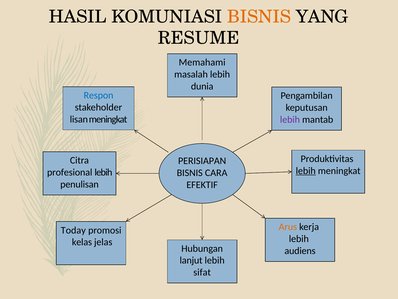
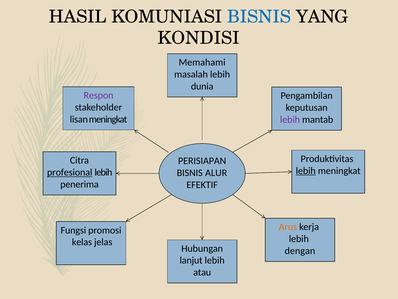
BISNIS at (259, 17) colour: orange -> blue
RESUME: RESUME -> KONDISI
Respon colour: blue -> purple
profesional underline: none -> present
CARA: CARA -> ALUR
penulisan: penulisan -> penerima
Today: Today -> Fungsi
audiens: audiens -> dengan
sifat: sifat -> atau
